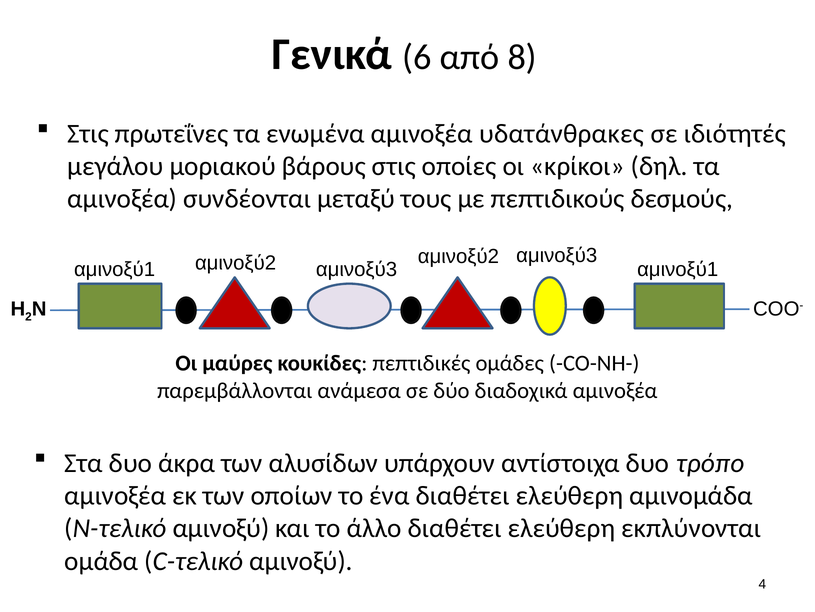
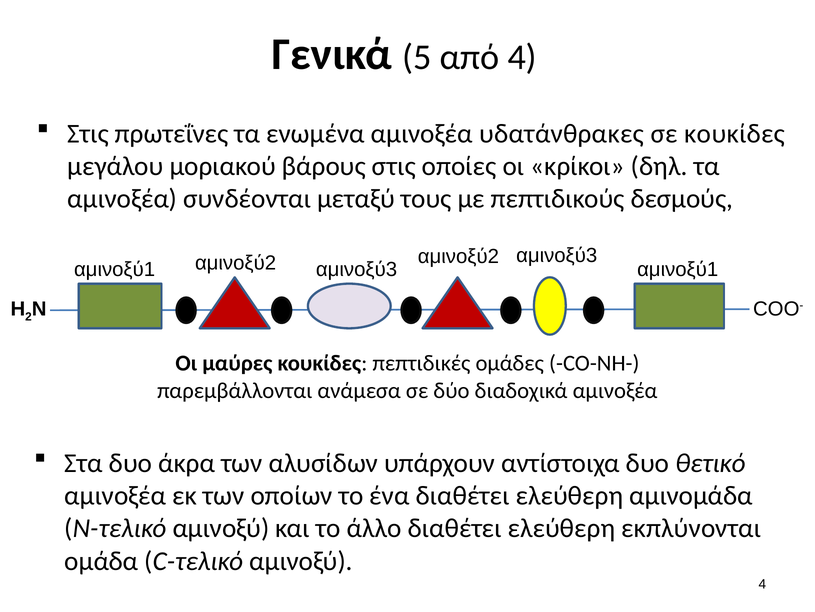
6: 6 -> 5
από 8: 8 -> 4
σε ιδιότητές: ιδιότητές -> κουκίδες
τρόπο: τρόπο -> θετικό
